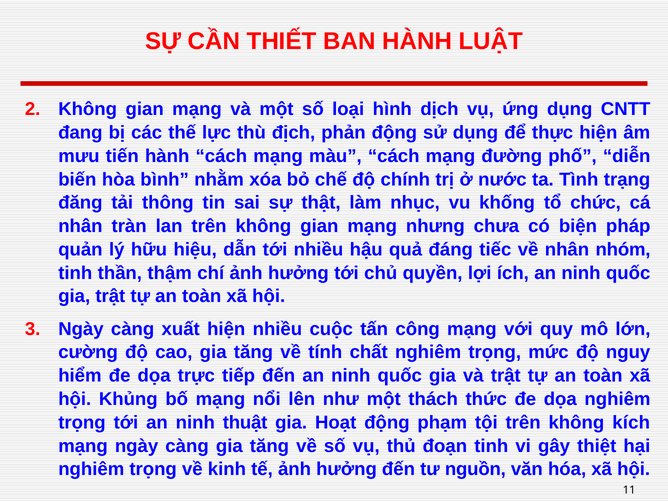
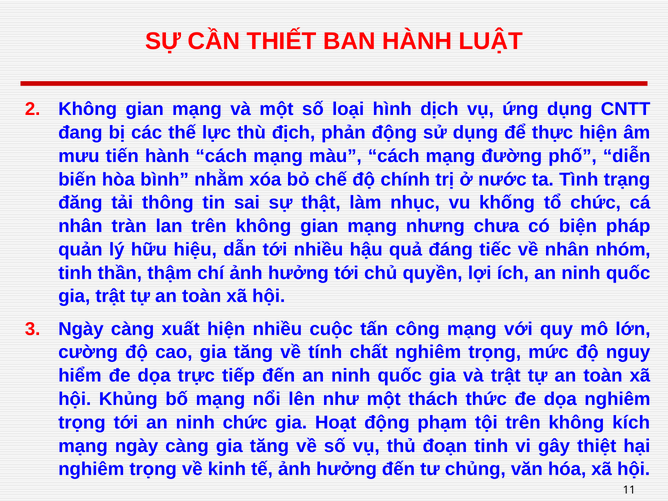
ninh thuật: thuật -> chức
nguồn: nguồn -> chủng
